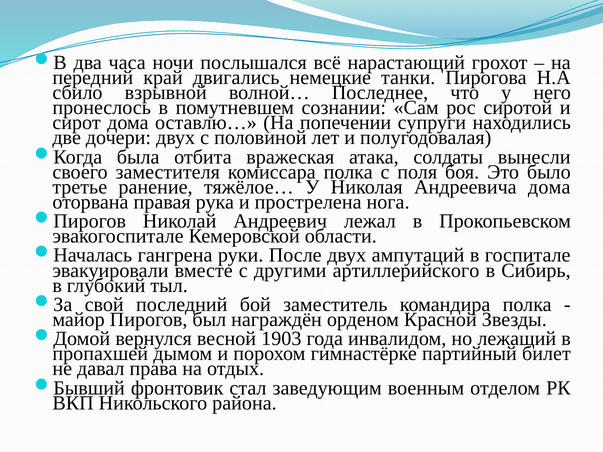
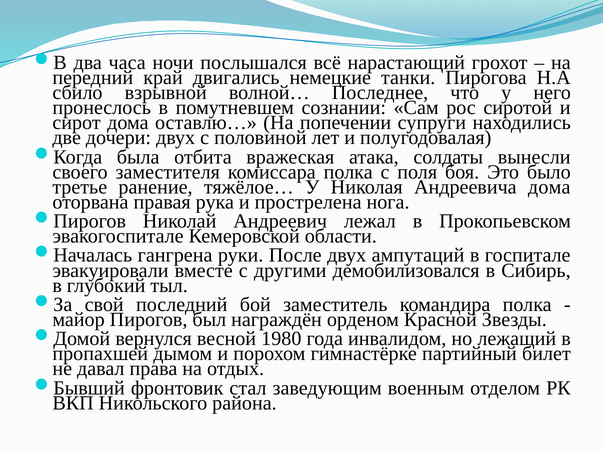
артиллерийского: артиллерийского -> демобилизовался
1903: 1903 -> 1980
